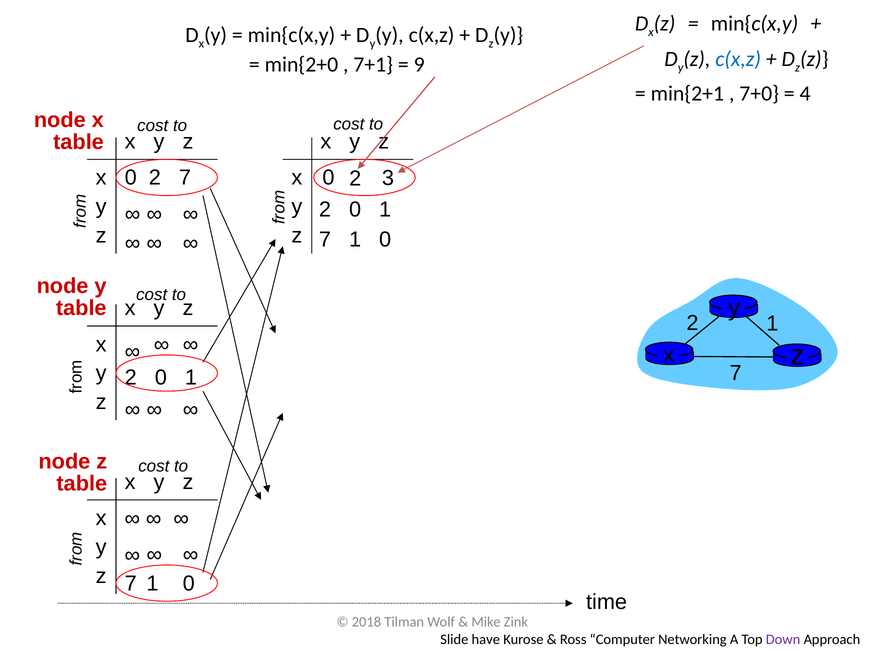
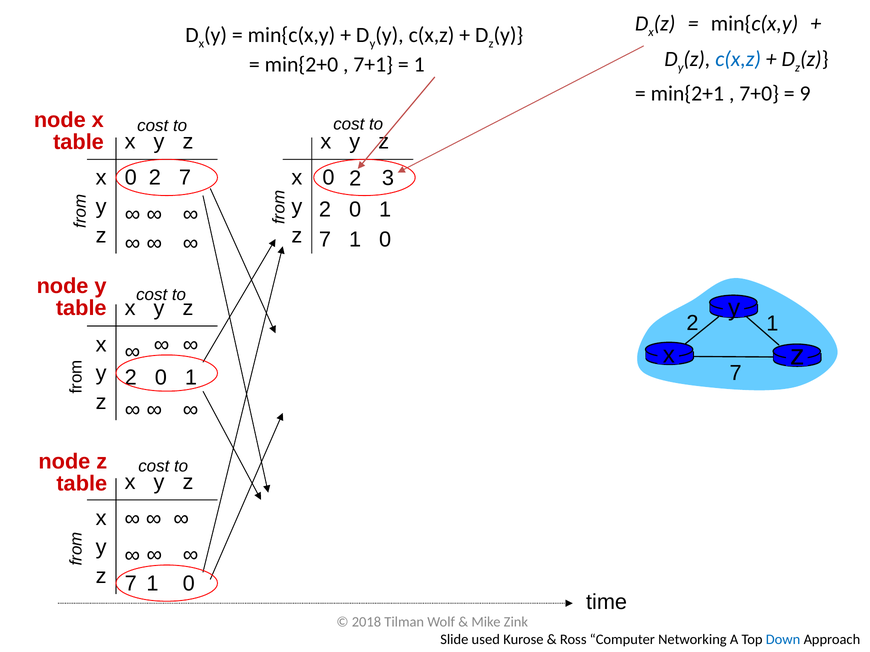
9 at (419, 65): 9 -> 1
4: 4 -> 9
have: have -> used
Down colour: purple -> blue
